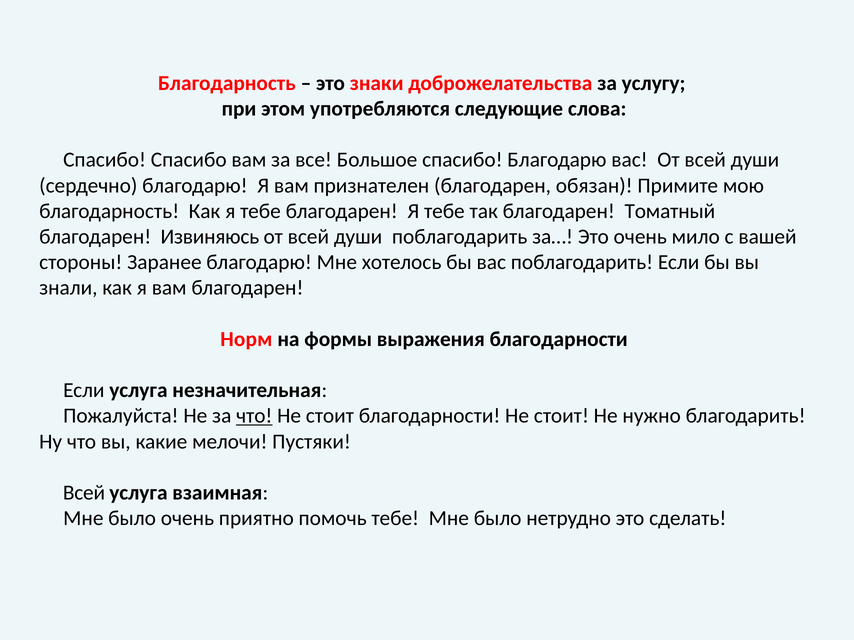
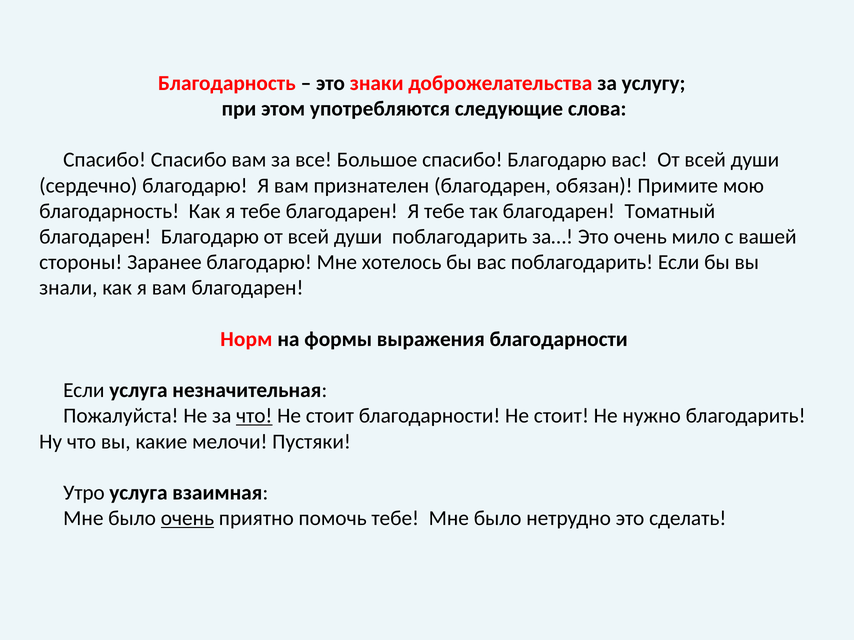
благодарен Извиняюсь: Извиняюсь -> Благодарю
Всей at (84, 493): Всей -> Утро
очень at (187, 519) underline: none -> present
